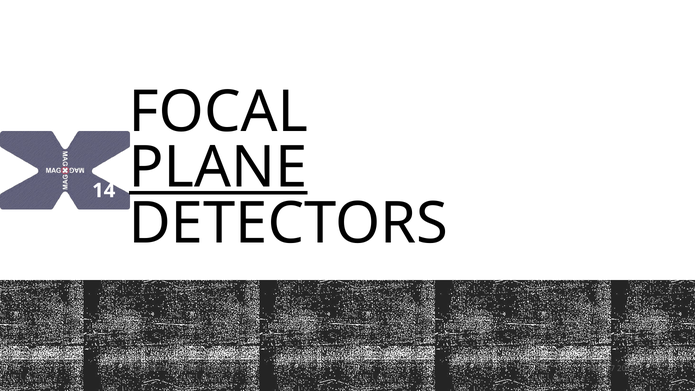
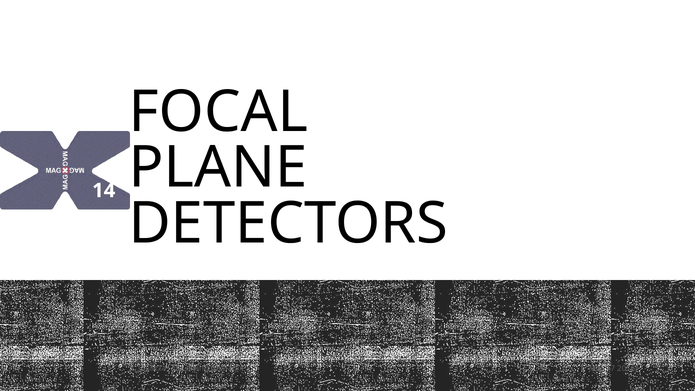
PLANE underline: present -> none
